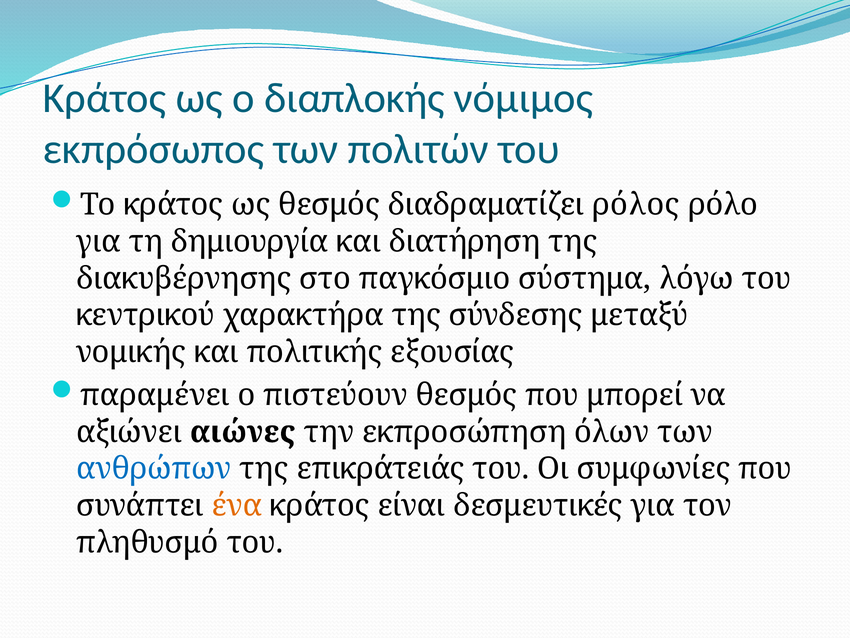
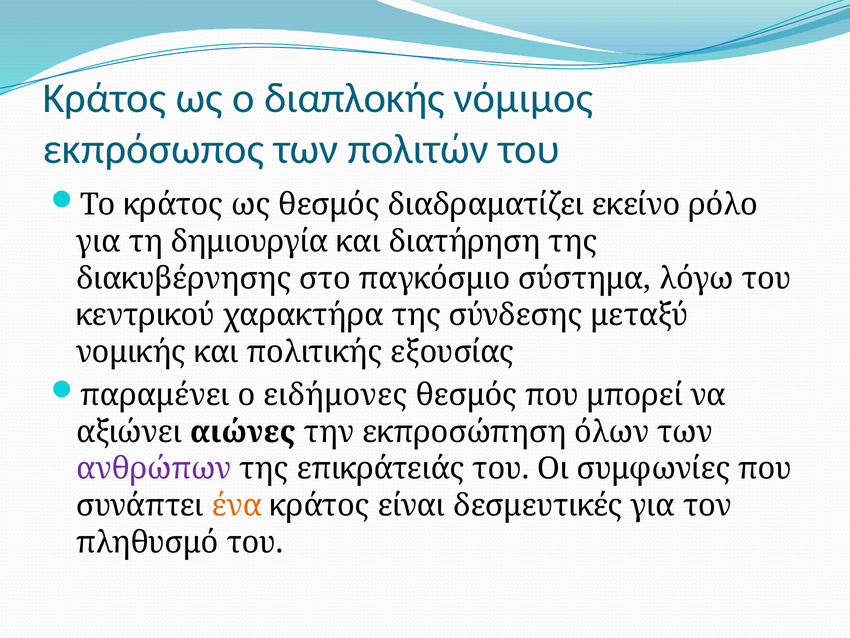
ρόλος: ρόλος -> εκείνο
πιστεύουν: πιστεύουν -> ειδήμονες
ανθρώπων colour: blue -> purple
